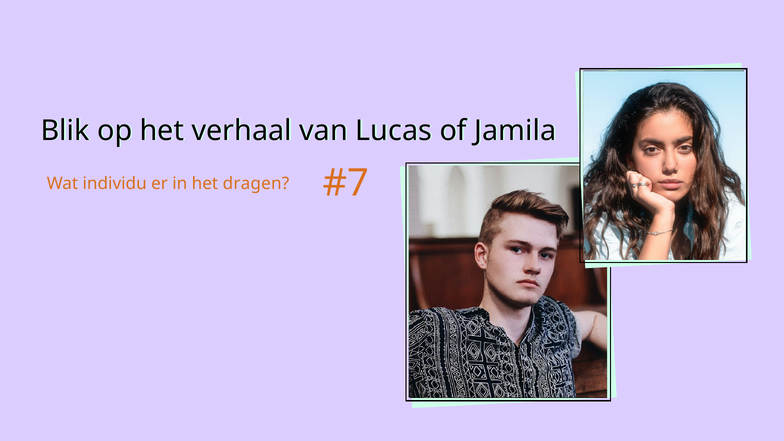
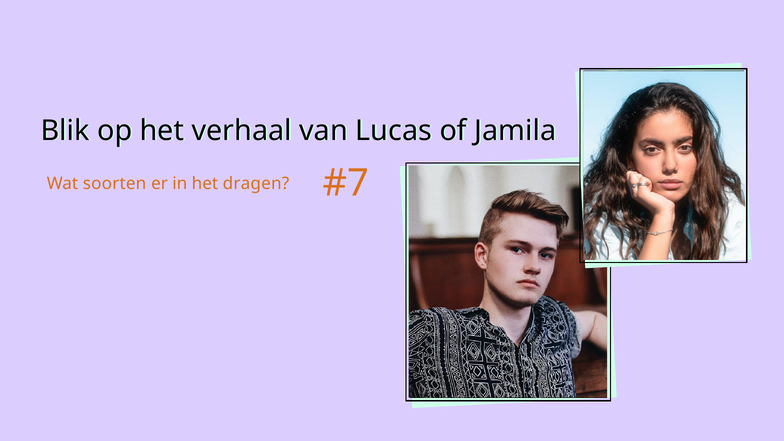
individu: individu -> soorten
